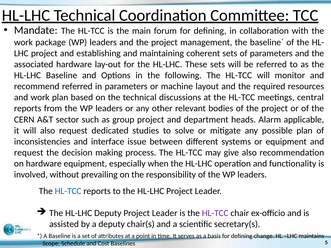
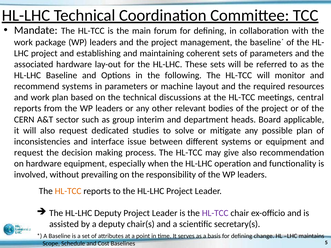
recommend referred: referred -> systems
group project: project -> interim
Alarm: Alarm -> Board
HL-TCC at (68, 191) colour: blue -> orange
